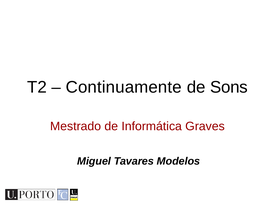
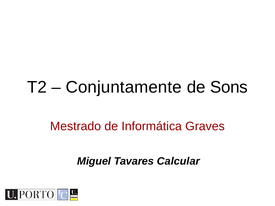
Continuamente: Continuamente -> Conjuntamente
Modelos: Modelos -> Calcular
